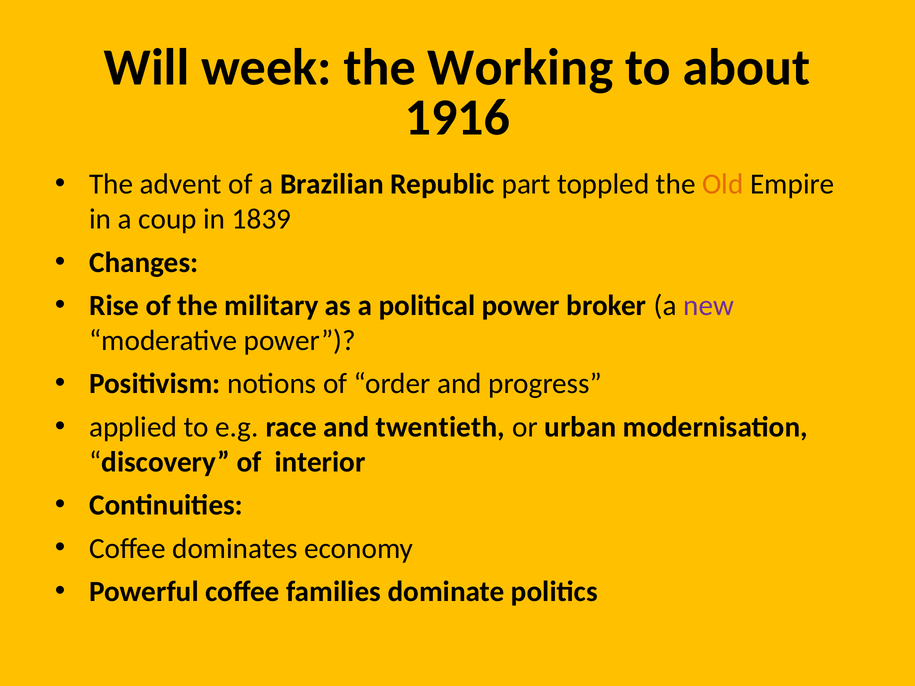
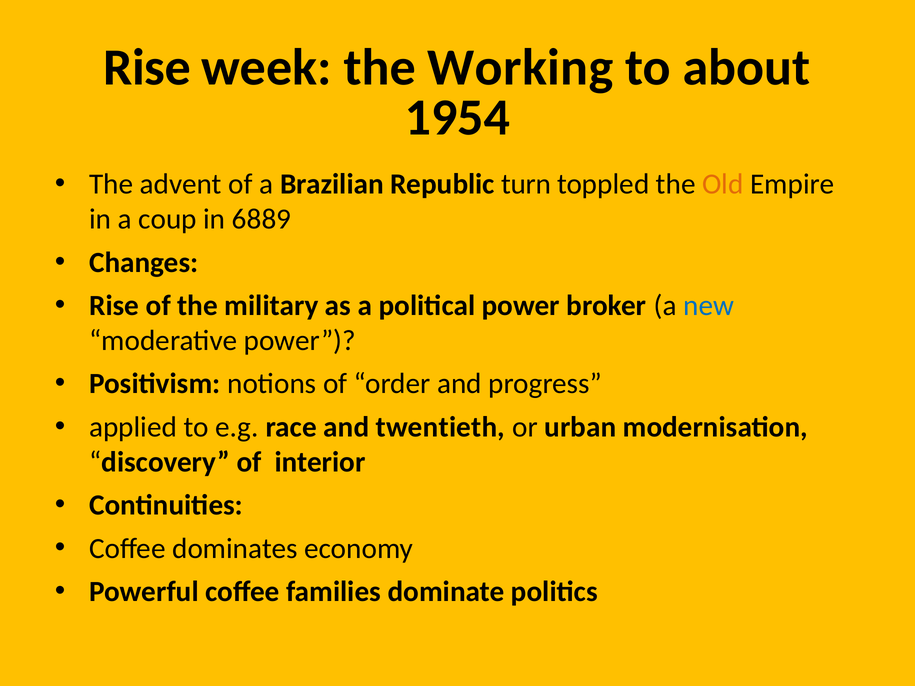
Will at (147, 67): Will -> Rise
1916: 1916 -> 1954
part: part -> turn
1839: 1839 -> 6889
new colour: purple -> blue
